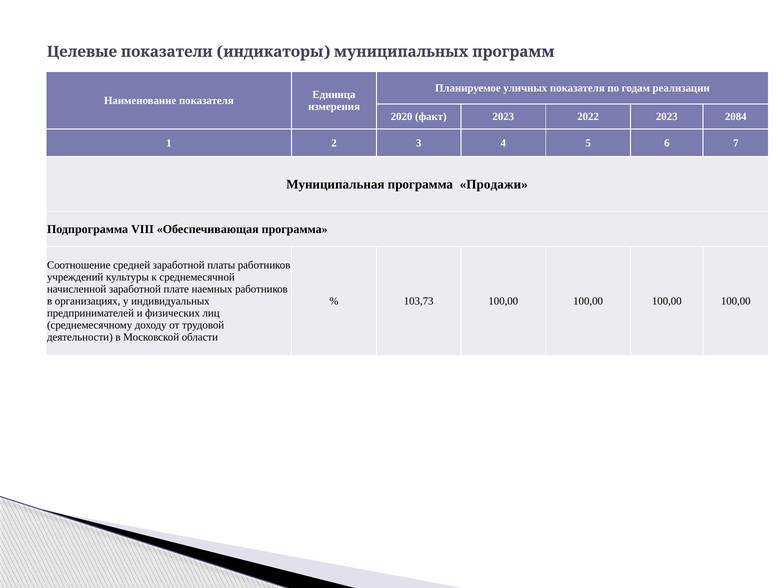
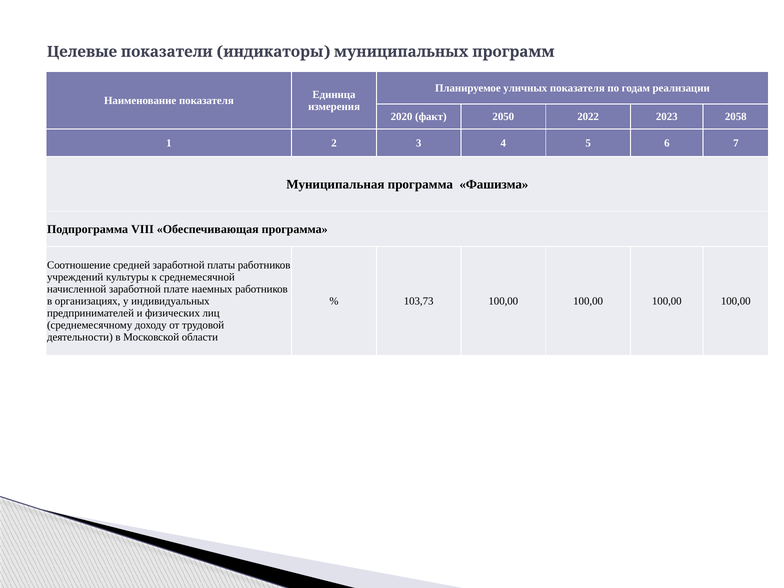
факт 2023: 2023 -> 2050
2084: 2084 -> 2058
Продажи: Продажи -> Фашизма
